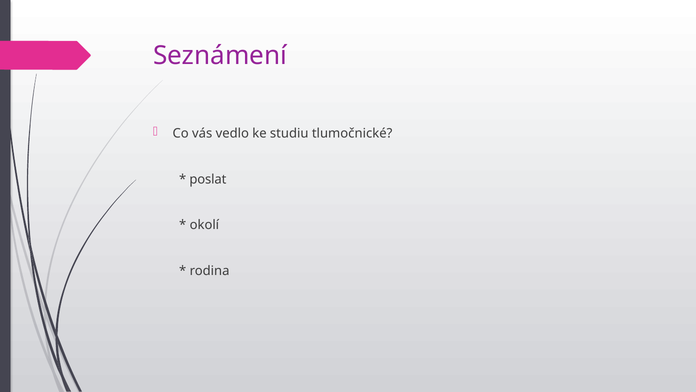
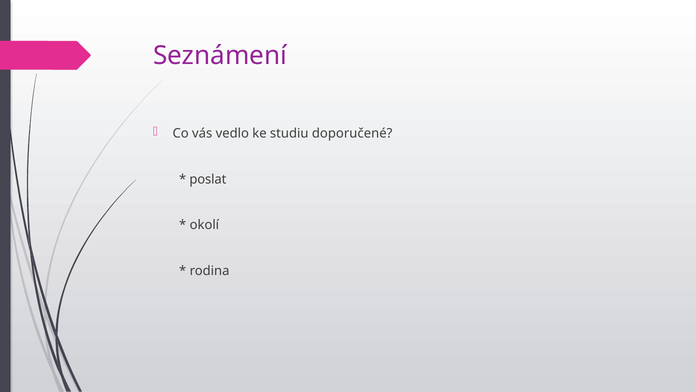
tlumočnické: tlumočnické -> doporučené
